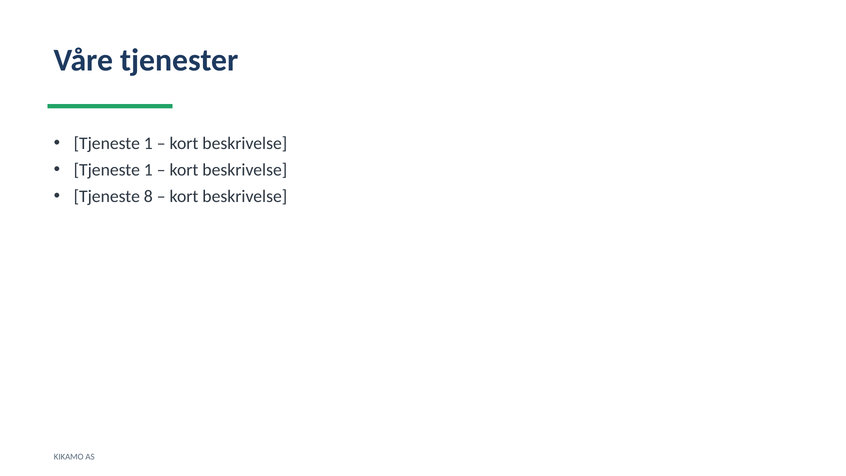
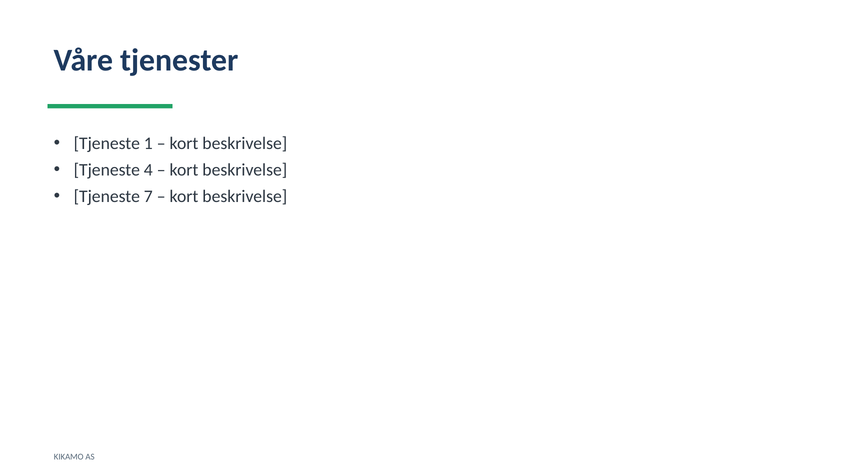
1 at (148, 170): 1 -> 4
8: 8 -> 7
